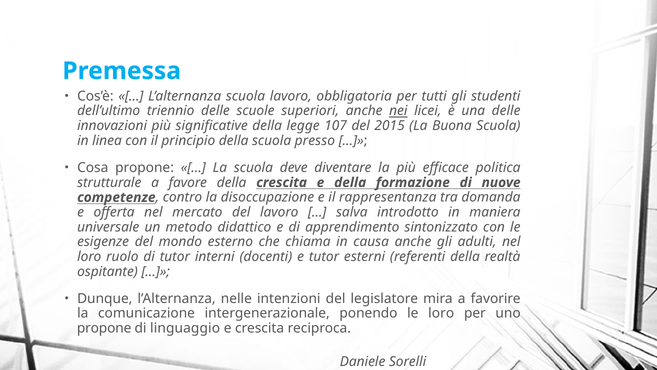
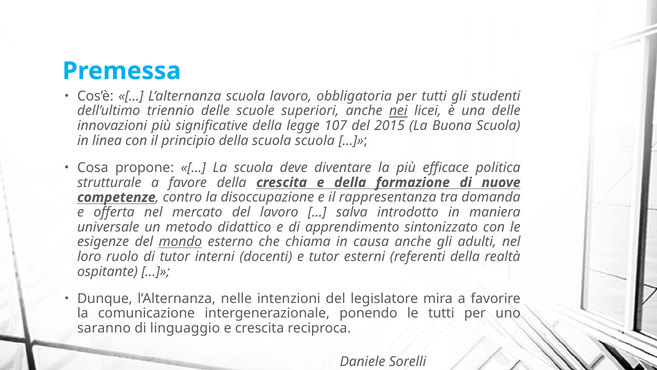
scuola presso: presso -> scuola
mondo underline: none -> present
le loro: loro -> tutti
propone at (104, 328): propone -> saranno
